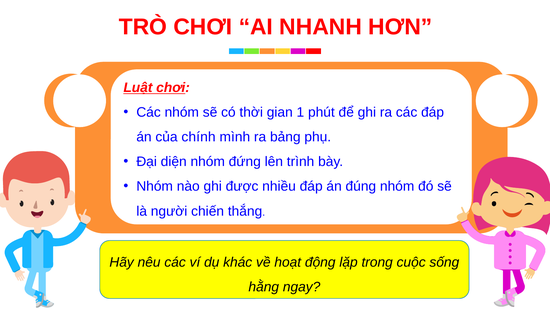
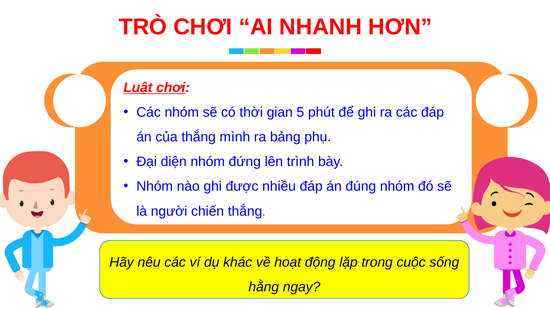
1: 1 -> 5
của chính: chính -> thắng
